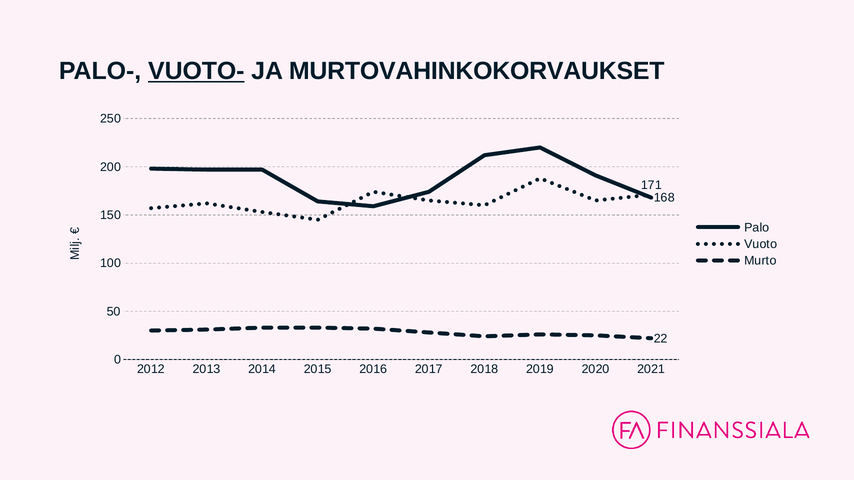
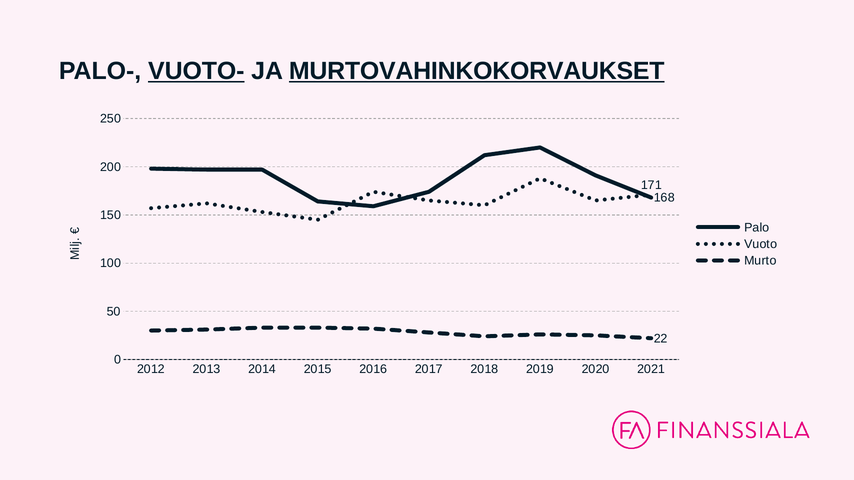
MURTOVAHINKOKORVAUKSET underline: none -> present
